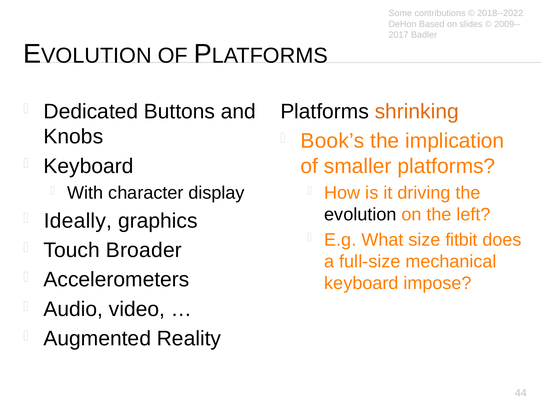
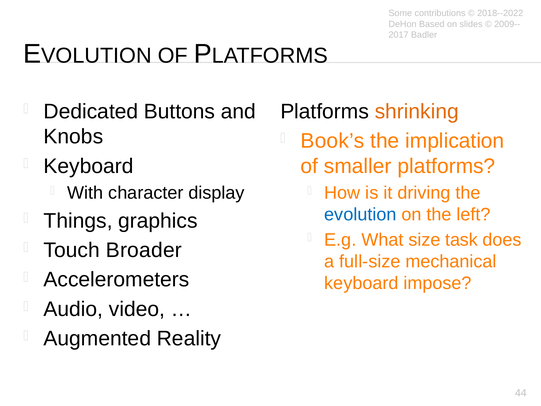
evolution colour: black -> blue
Ideally: Ideally -> Things
fitbit: fitbit -> task
